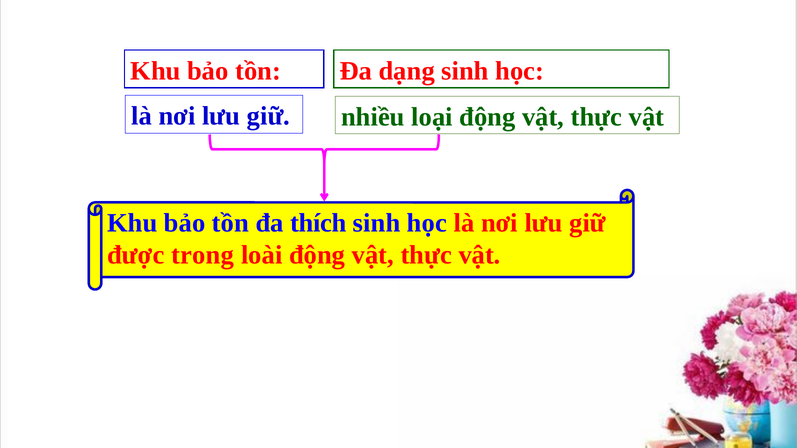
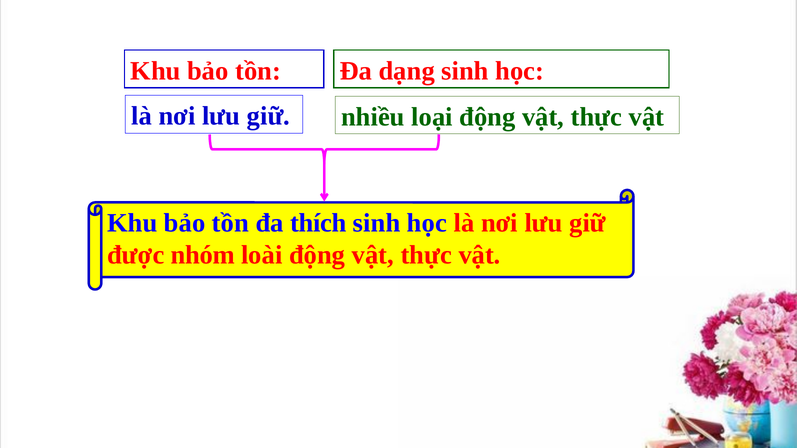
trong: trong -> nhóm
